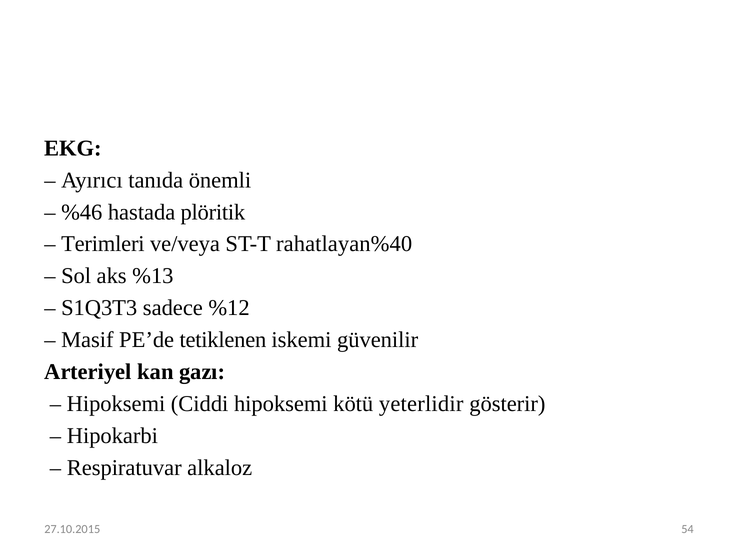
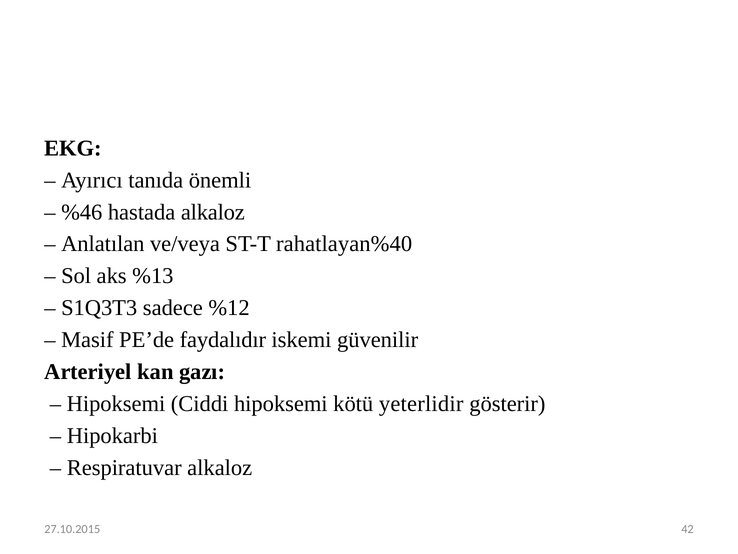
hastada plöritik: plöritik -> alkaloz
Terimleri: Terimleri -> Anlatılan
tetiklenen: tetiklenen -> faydalıdır
54: 54 -> 42
